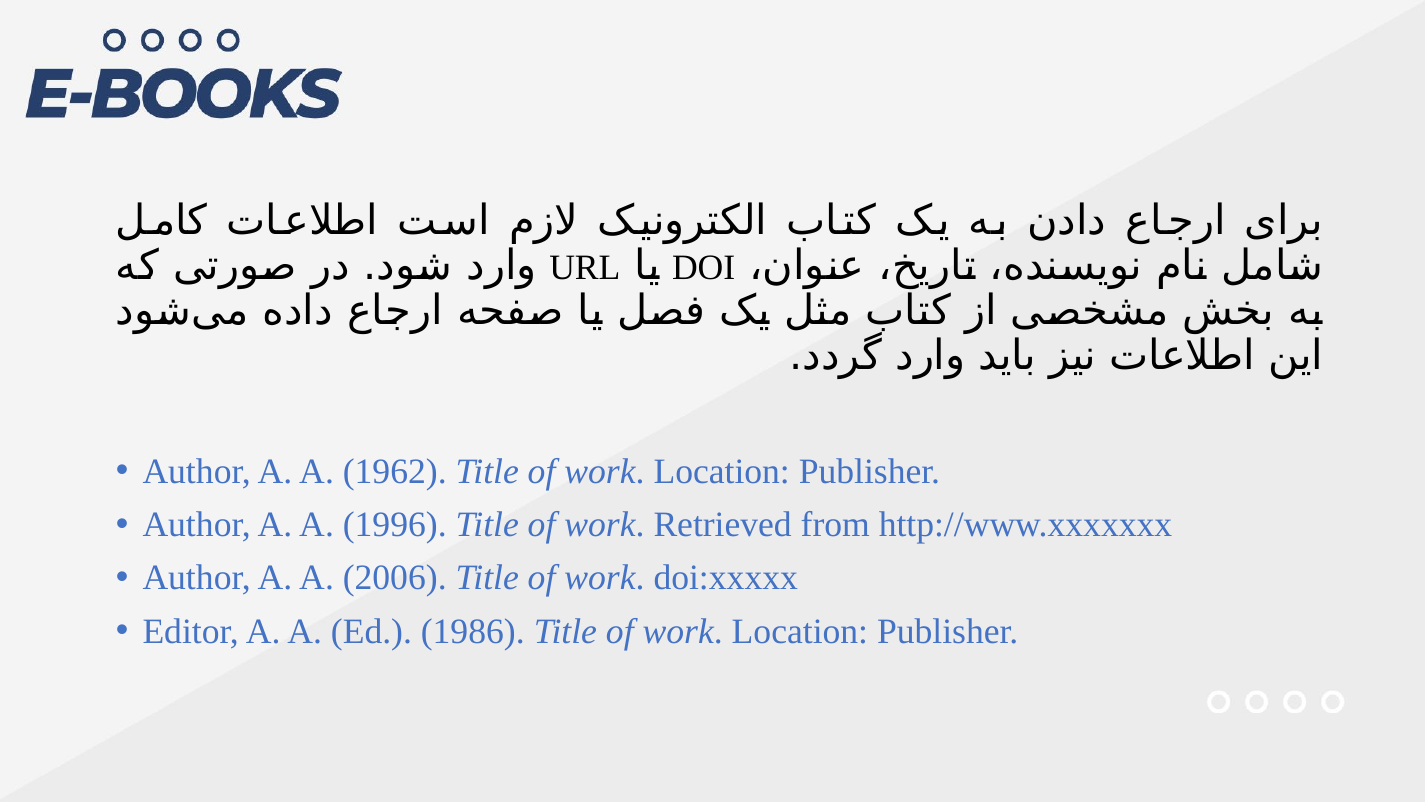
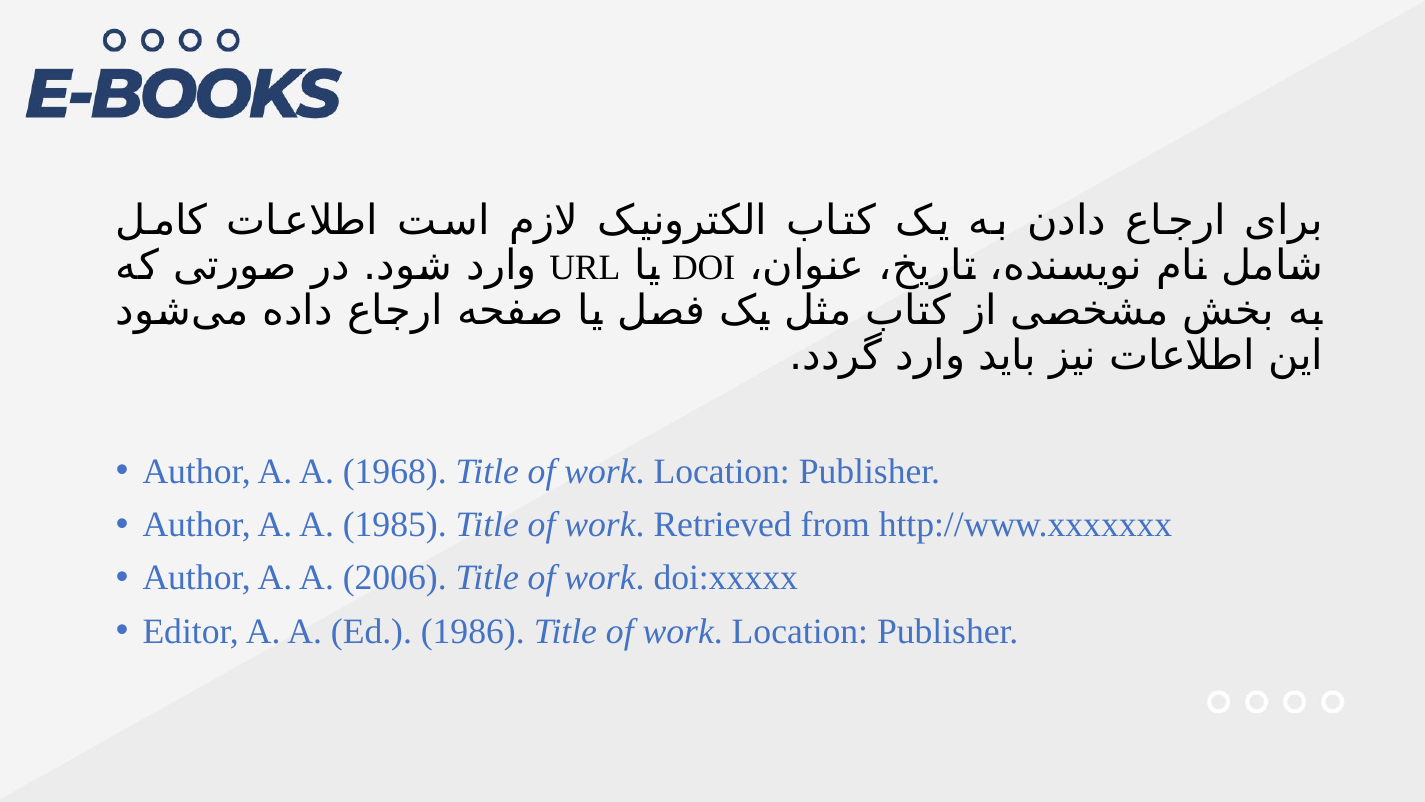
1962: 1962 -> 1968
1996: 1996 -> 1985
